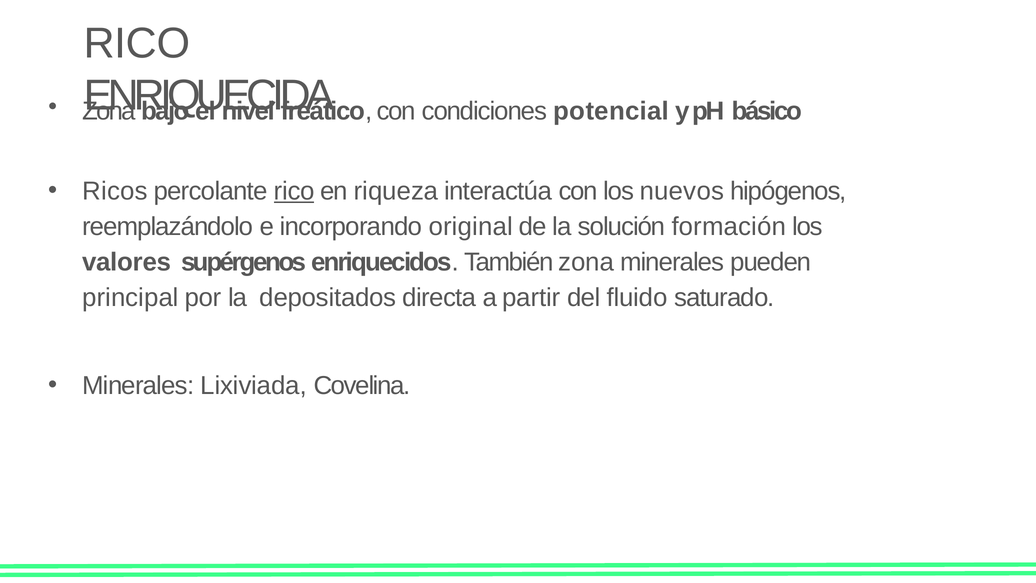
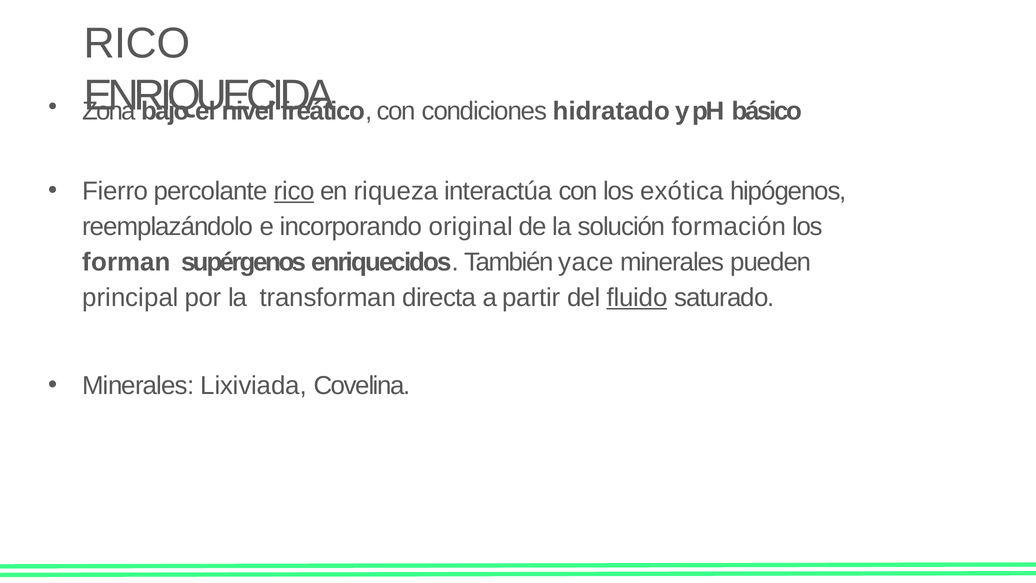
potencial: potencial -> hidratado
Ricos: Ricos -> Fierro
nuevos: nuevos -> exótica
valores: valores -> forman
También zona: zona -> yace
depositados: depositados -> transforman
fluido underline: none -> present
